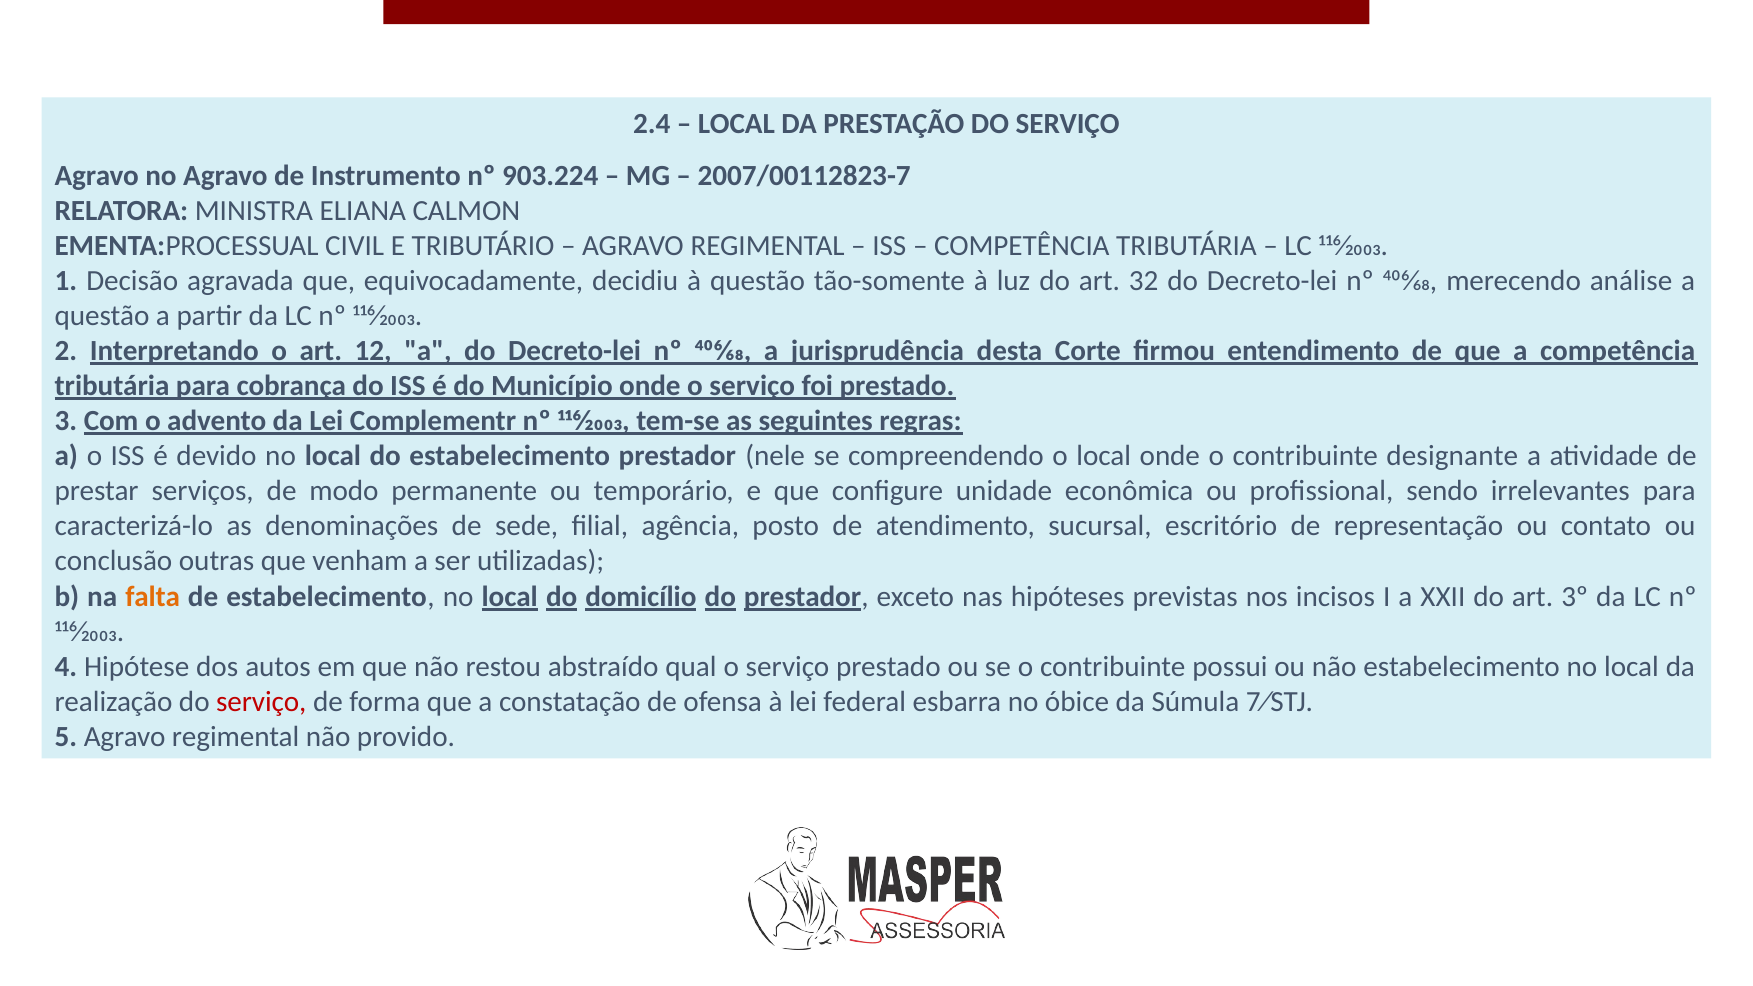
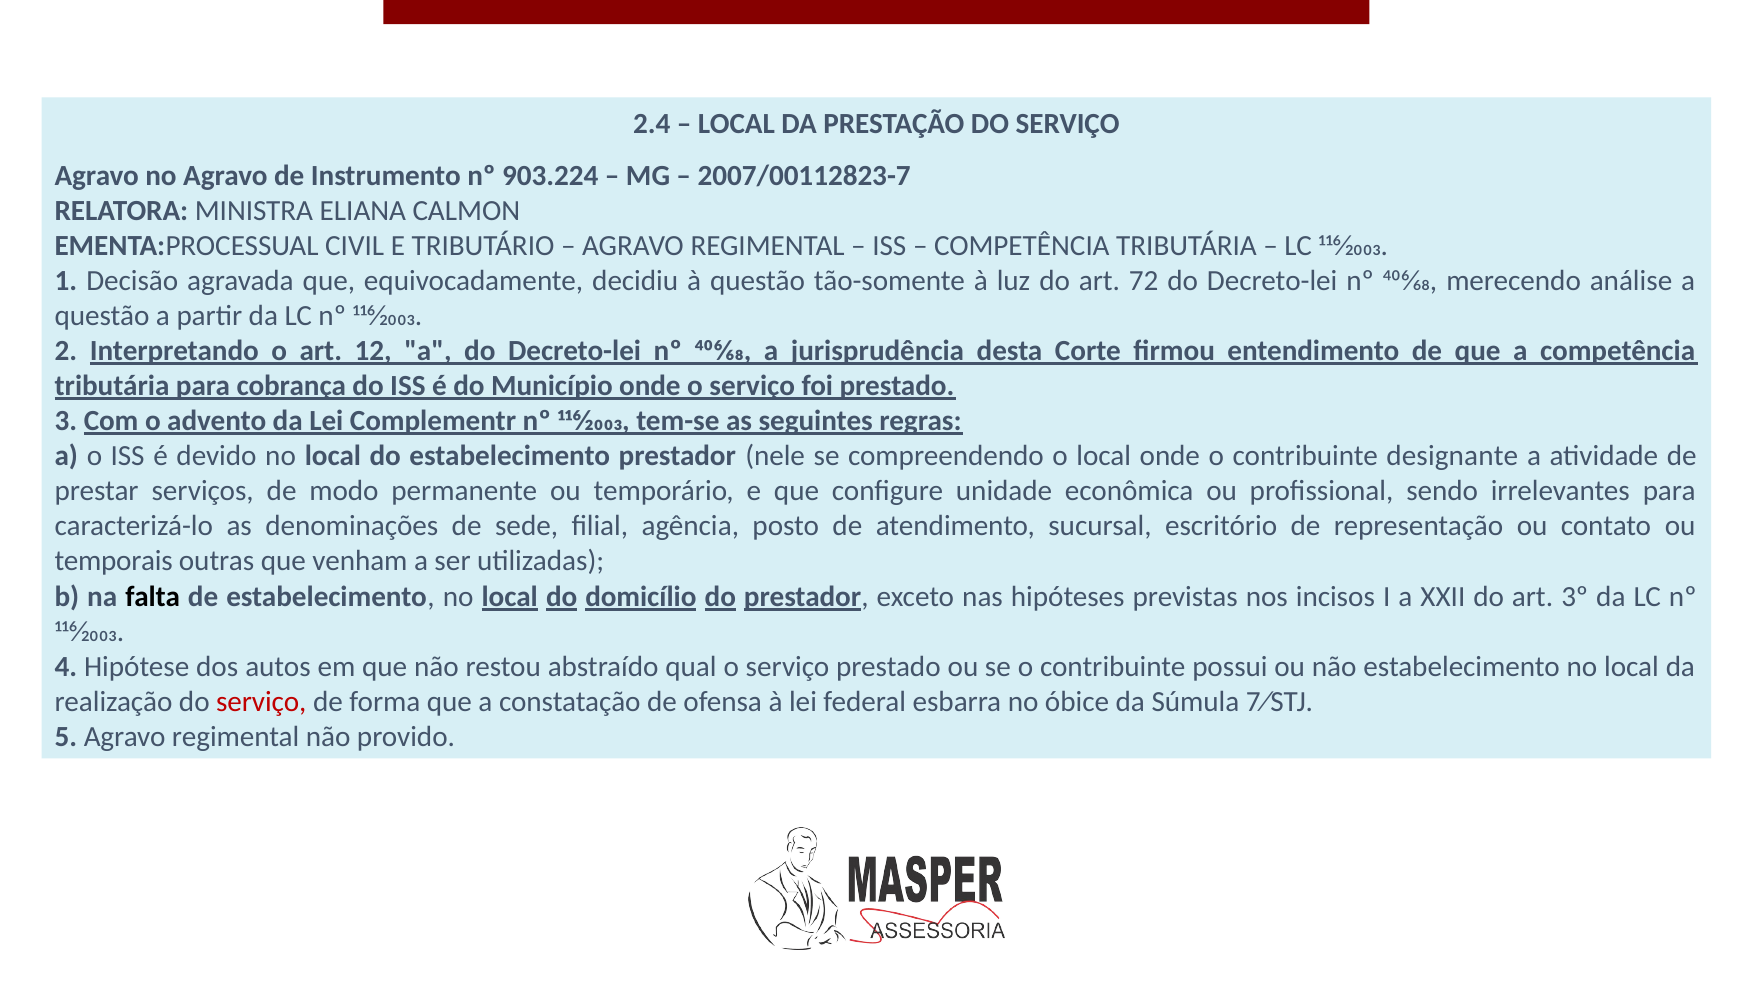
32: 32 -> 72
conclusão: conclusão -> temporais
falta colour: orange -> black
